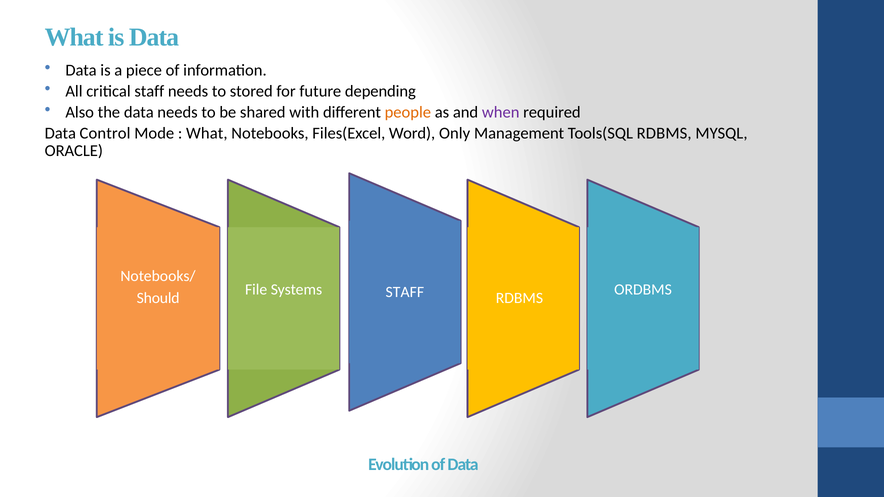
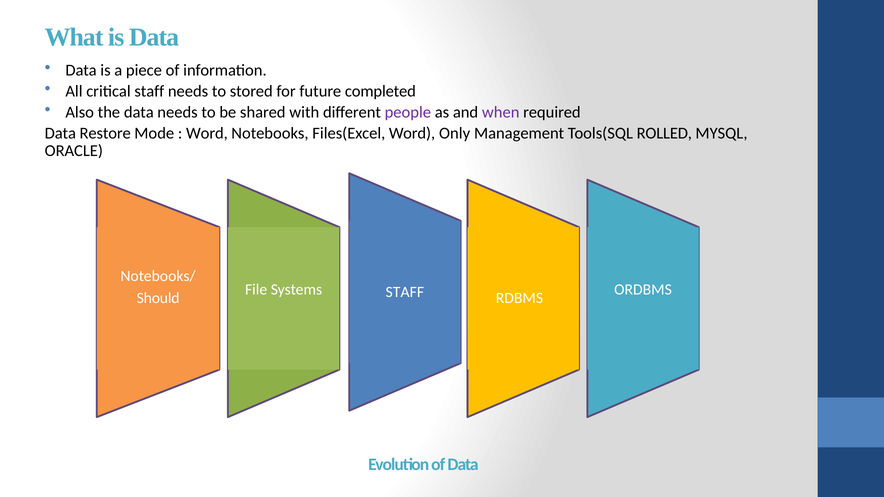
depending: depending -> completed
people colour: orange -> purple
Control: Control -> Restore
What at (207, 133): What -> Word
Tools(SQL RDBMS: RDBMS -> ROLLED
